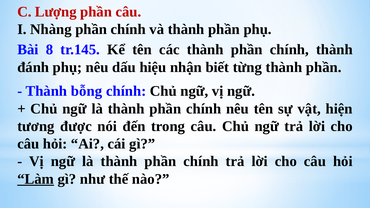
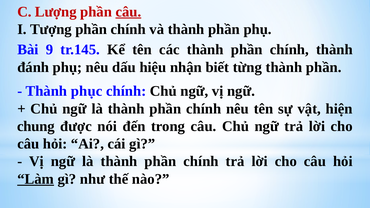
câu at (128, 12) underline: none -> present
Nhàng: Nhàng -> Tượng
8: 8 -> 9
bỗng: bỗng -> phục
tương: tương -> chung
